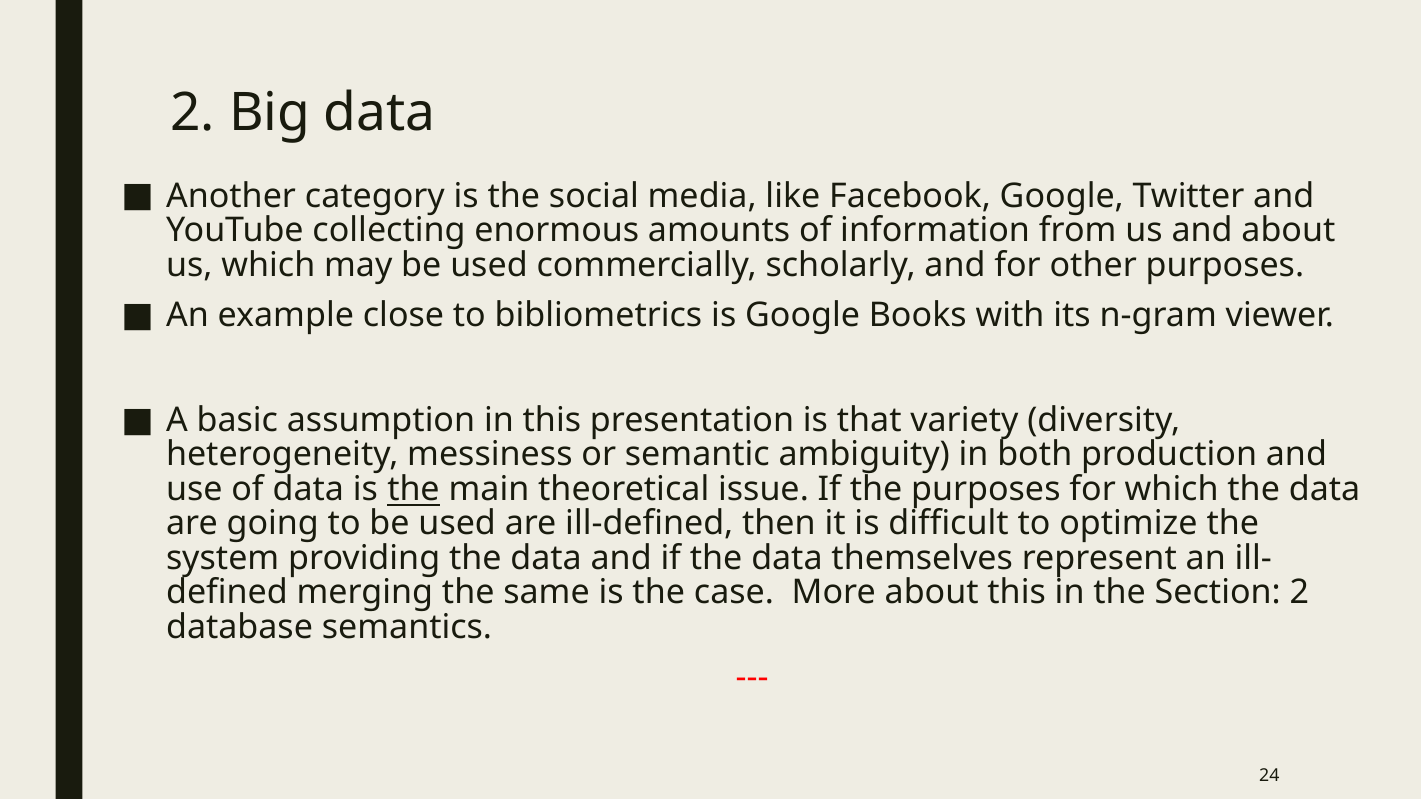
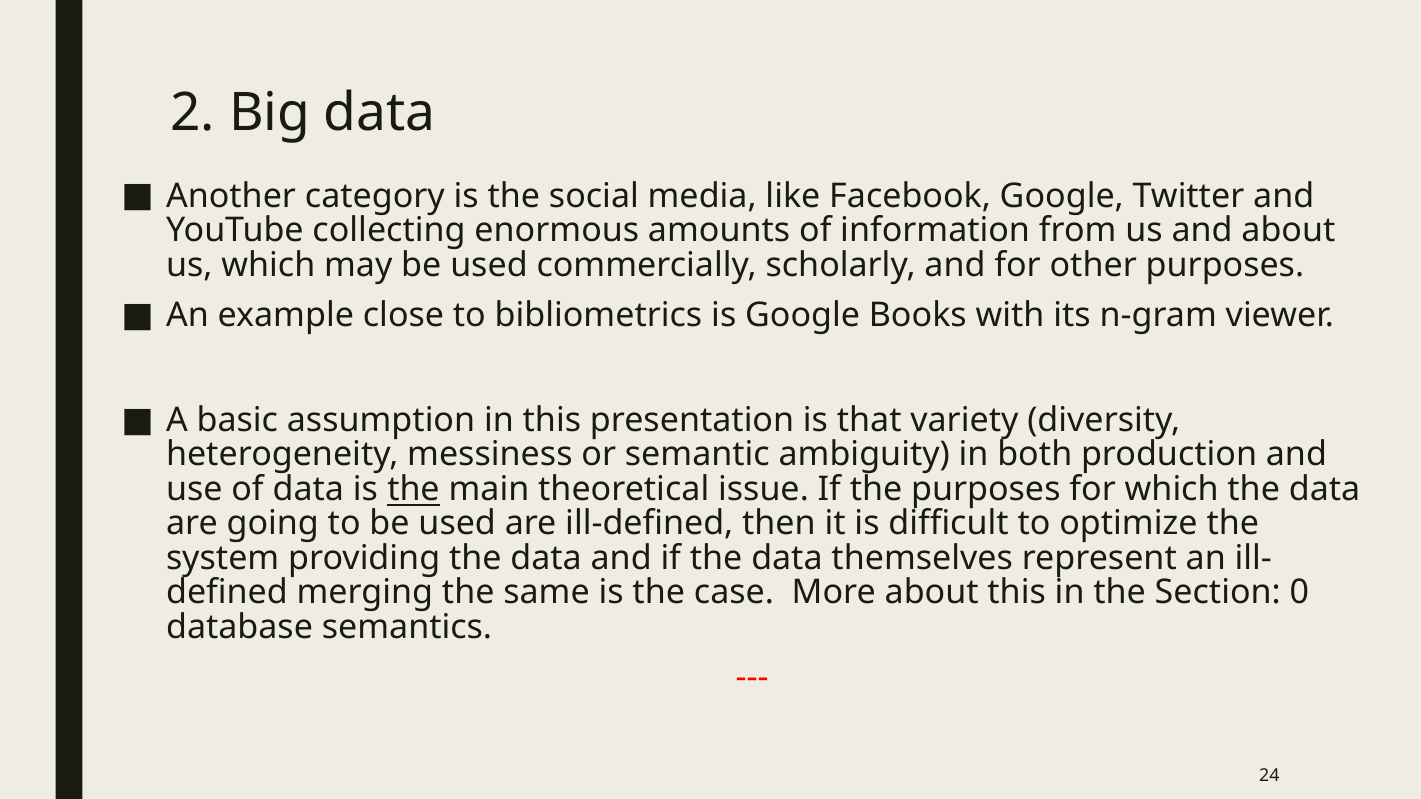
Section 2: 2 -> 0
